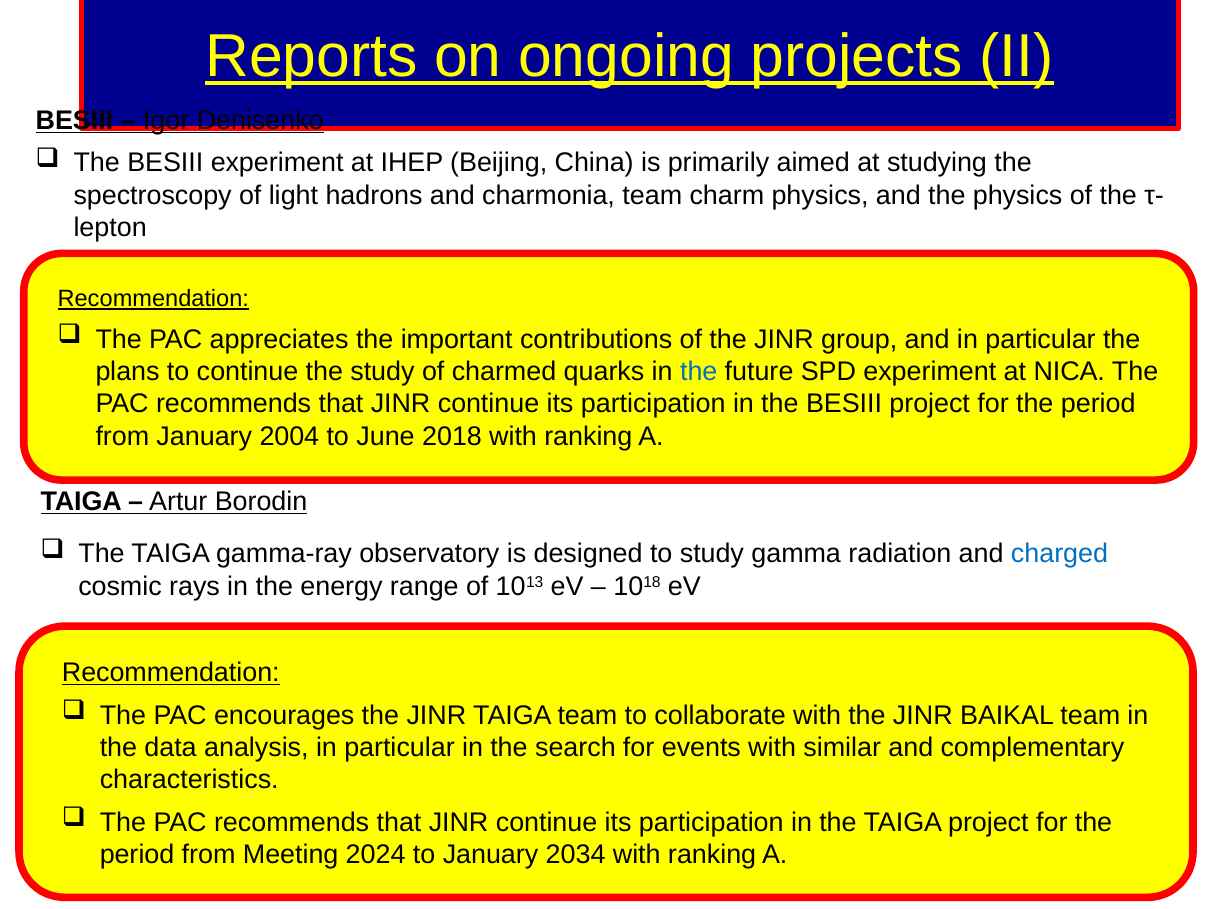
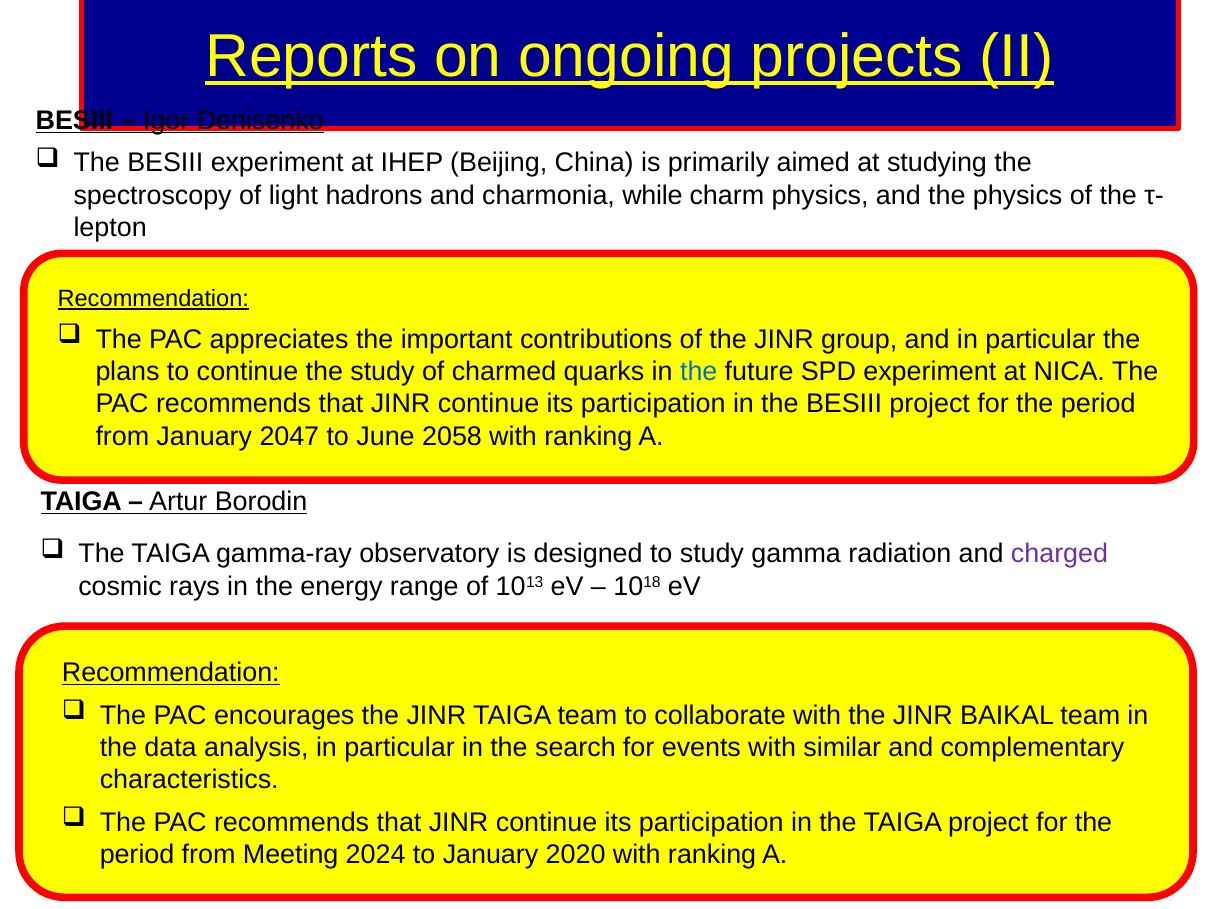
charmonia team: team -> while
2004: 2004 -> 2047
2018: 2018 -> 2058
charged colour: blue -> purple
2034: 2034 -> 2020
